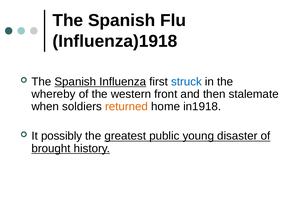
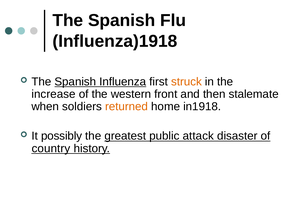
struck colour: blue -> orange
whereby: whereby -> increase
young: young -> attack
brought: brought -> country
